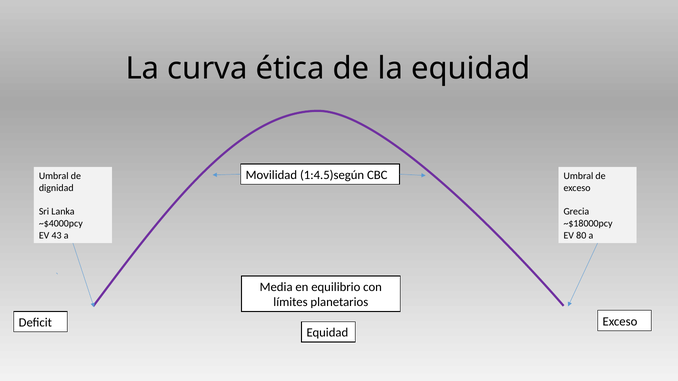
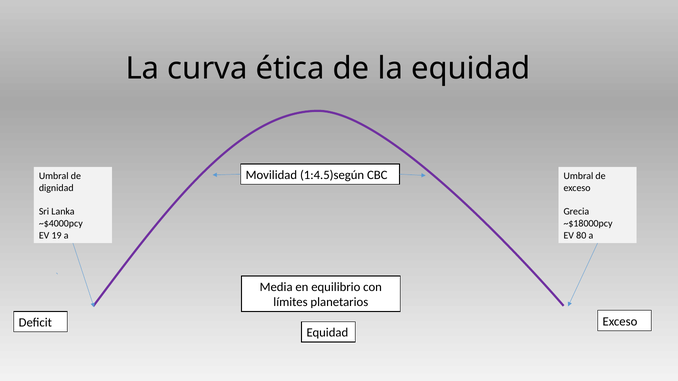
43: 43 -> 19
